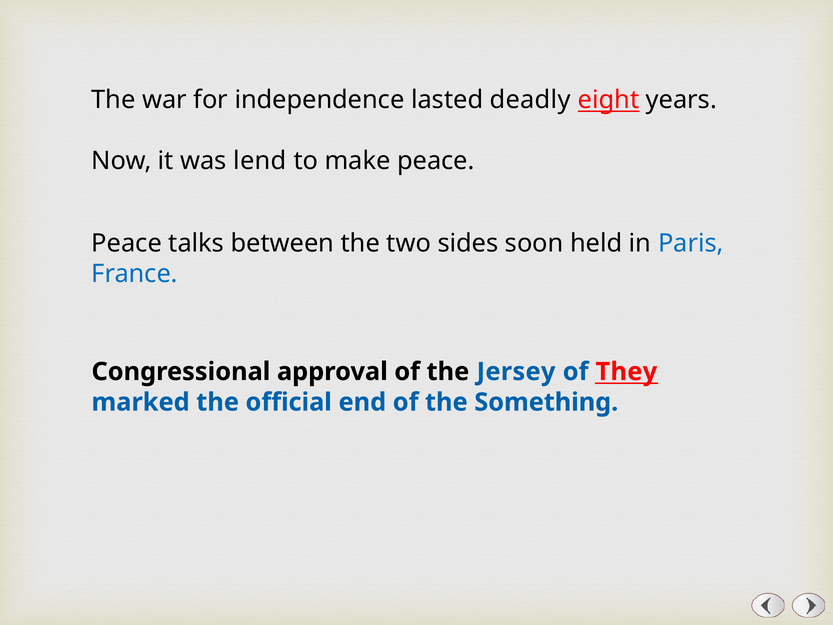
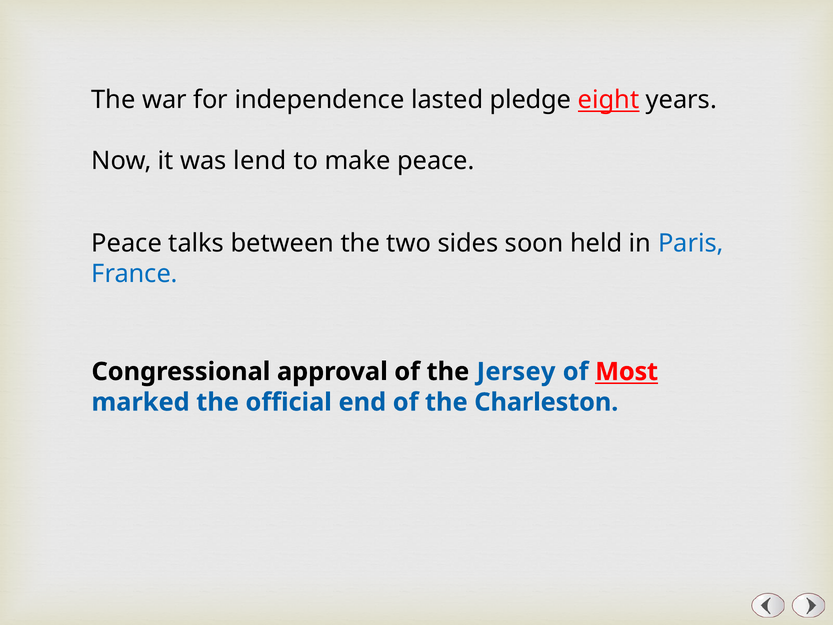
deadly: deadly -> pledge
They: They -> Most
Something: Something -> Charleston
